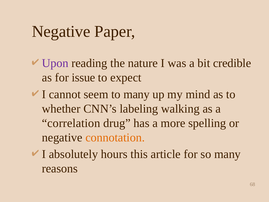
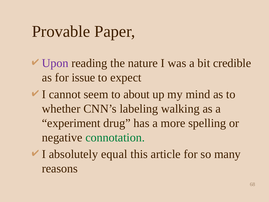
Negative at (61, 31): Negative -> Provable
to many: many -> about
correlation: correlation -> experiment
connotation colour: orange -> green
hours: hours -> equal
